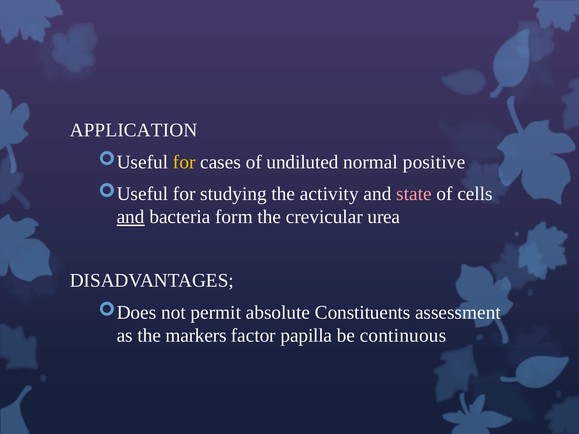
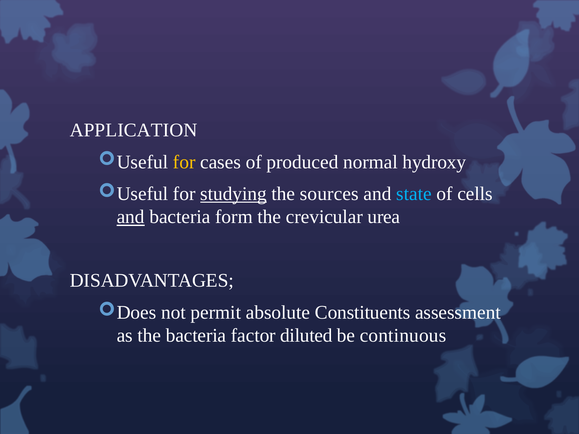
undiluted: undiluted -> produced
positive: positive -> hydroxy
studying underline: none -> present
activity: activity -> sources
state colour: pink -> light blue
the markers: markers -> bacteria
papilla: papilla -> diluted
